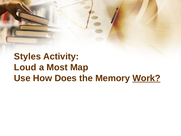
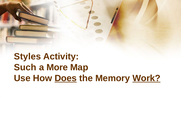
Loud: Loud -> Such
Most: Most -> More
Does underline: none -> present
